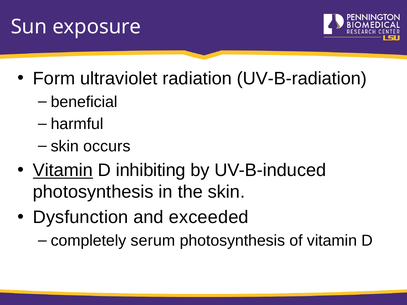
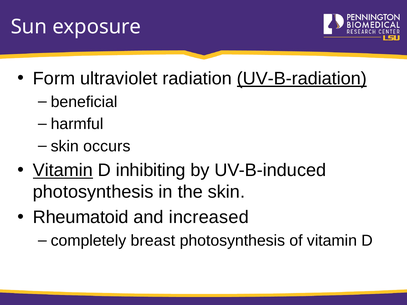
UV-B-radiation underline: none -> present
Dysfunction: Dysfunction -> Rheumatoid
exceeded: exceeded -> increased
serum: serum -> breast
